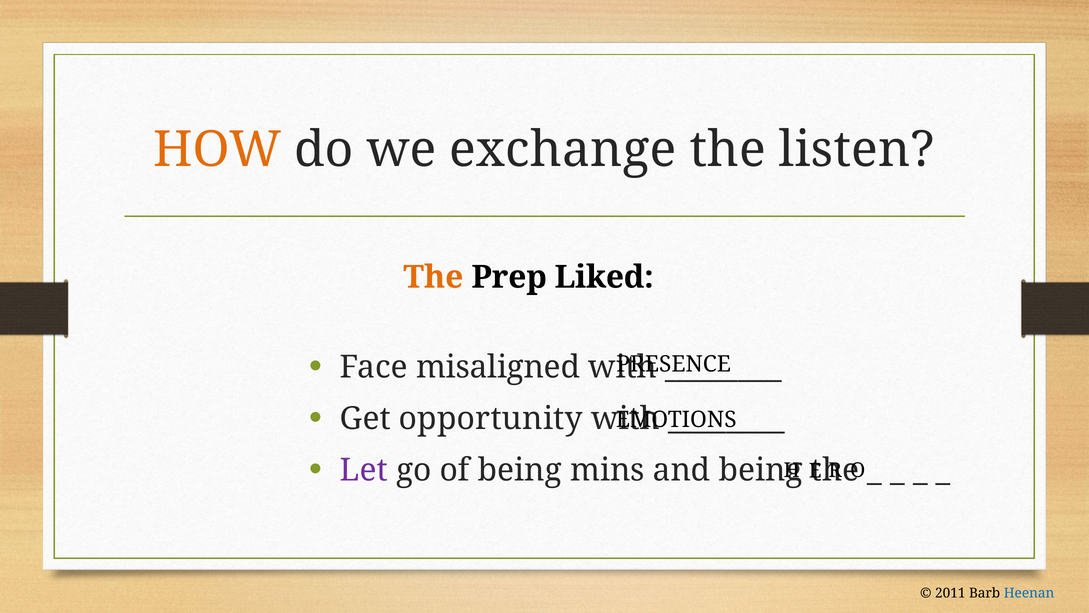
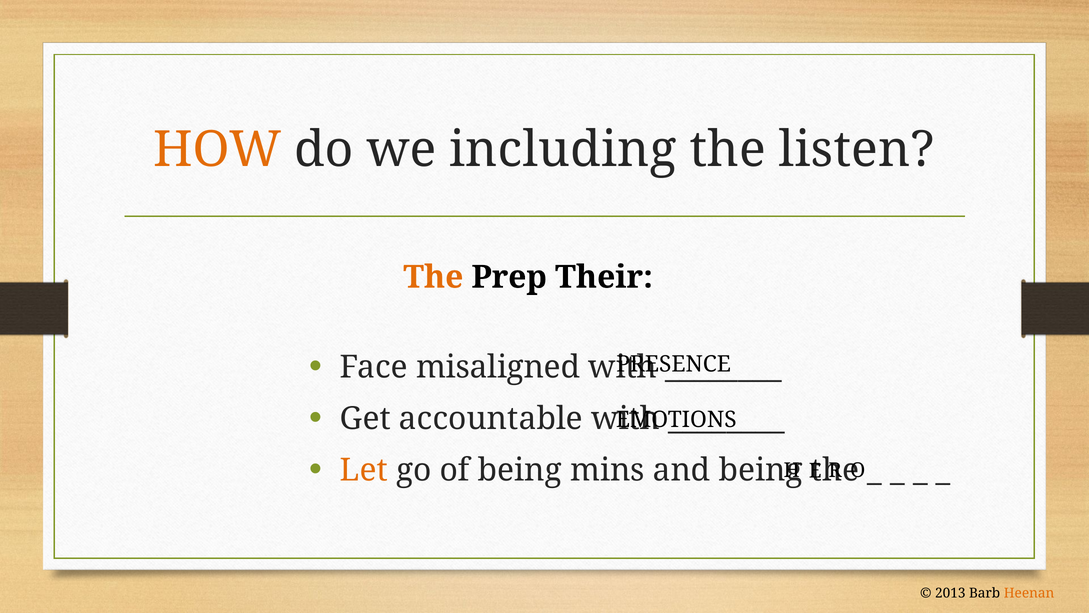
exchange: exchange -> including
Liked: Liked -> Their
opportunity: opportunity -> accountable
Let colour: purple -> orange
2011: 2011 -> 2013
Heenan colour: blue -> orange
